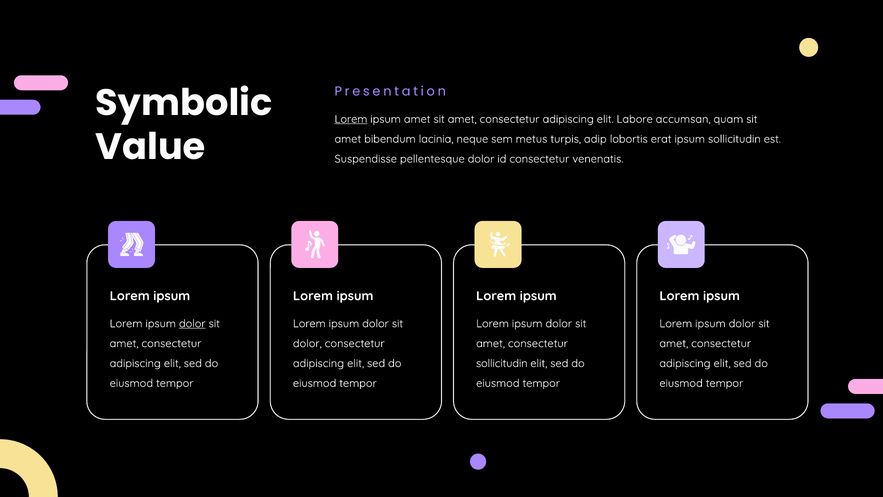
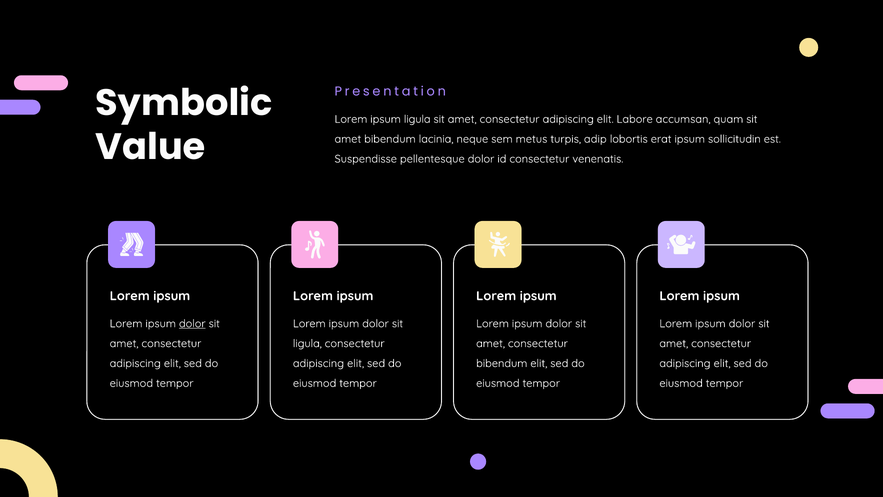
Lorem at (351, 119) underline: present -> none
ipsum amet: amet -> ligula
dolor at (307, 343): dolor -> ligula
sollicitudin at (502, 363): sollicitudin -> bibendum
